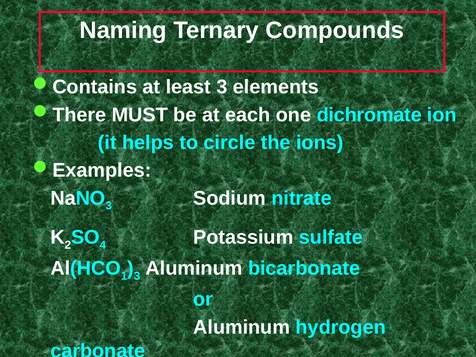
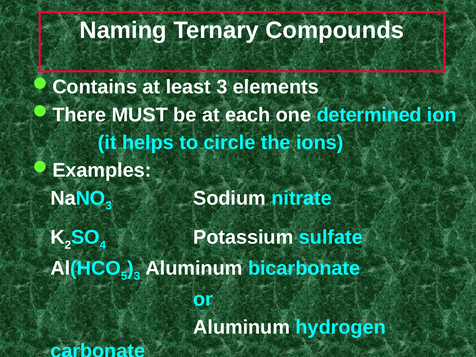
dichromate: dichromate -> determined
1: 1 -> 5
